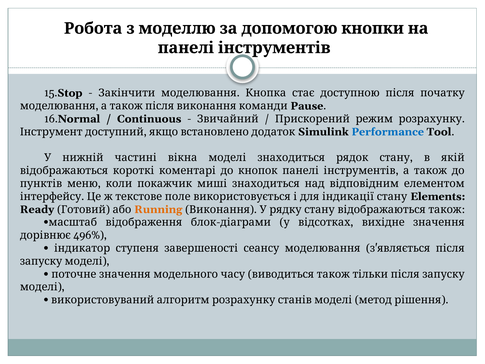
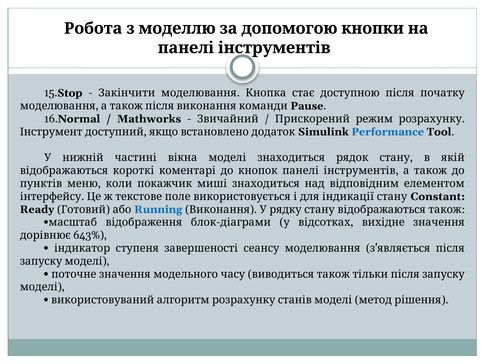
Continuous: Continuous -> Mathworks
Elements: Elements -> Constant
Running colour: orange -> blue
496%: 496% -> 643%
